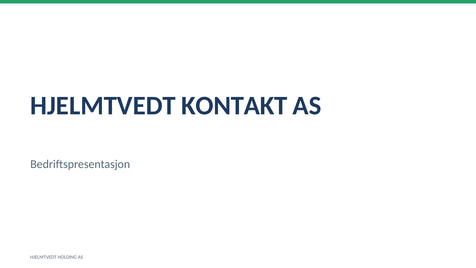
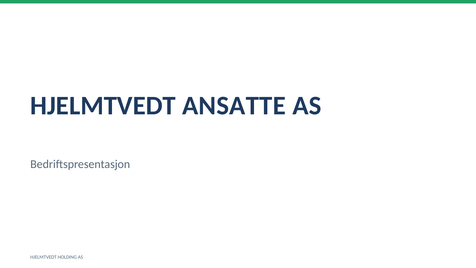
KONTAKT: KONTAKT -> ANSATTE
